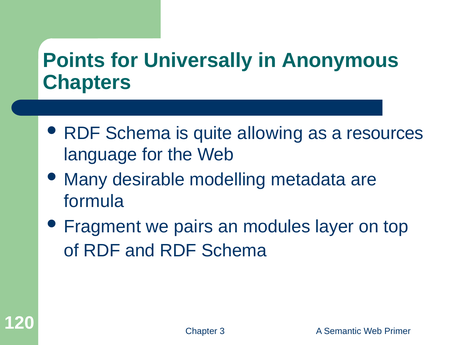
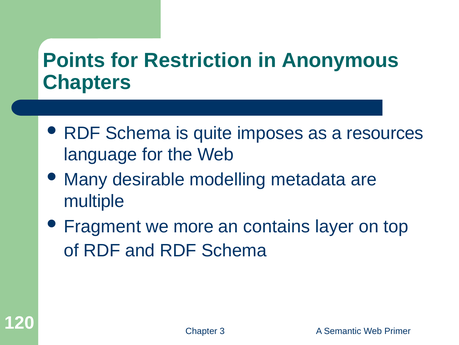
Universally: Universally -> Restriction
allowing: allowing -> imposes
formula: formula -> multiple
pairs: pairs -> more
modules: modules -> contains
